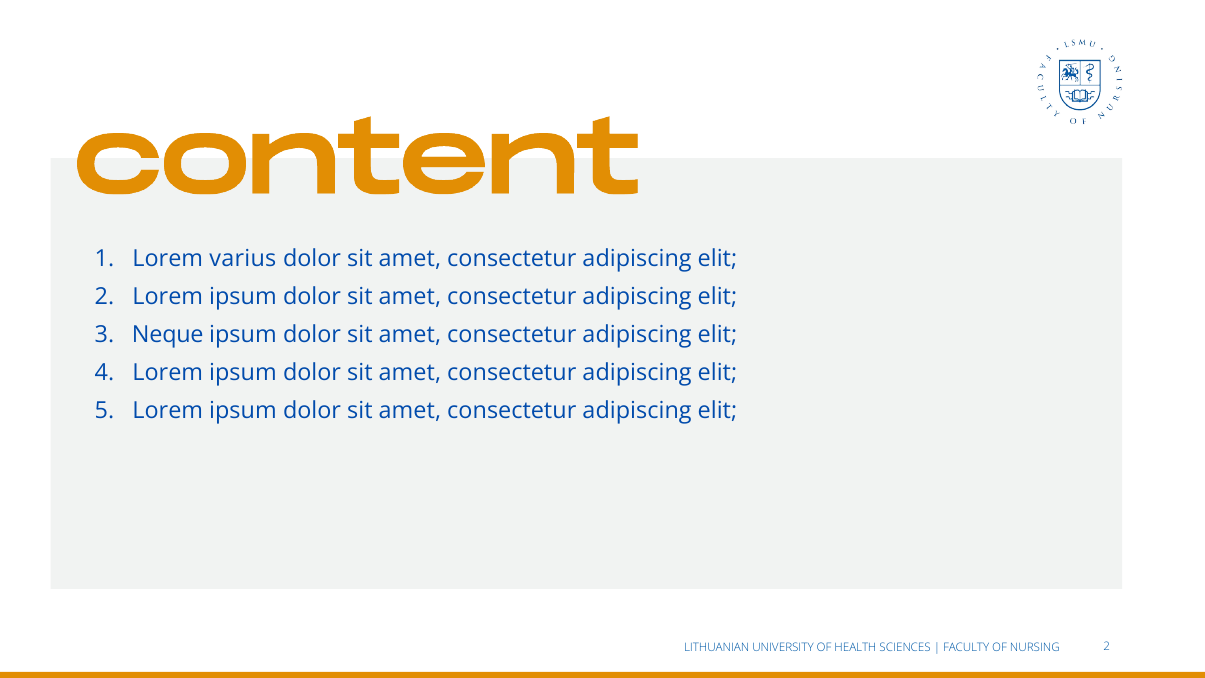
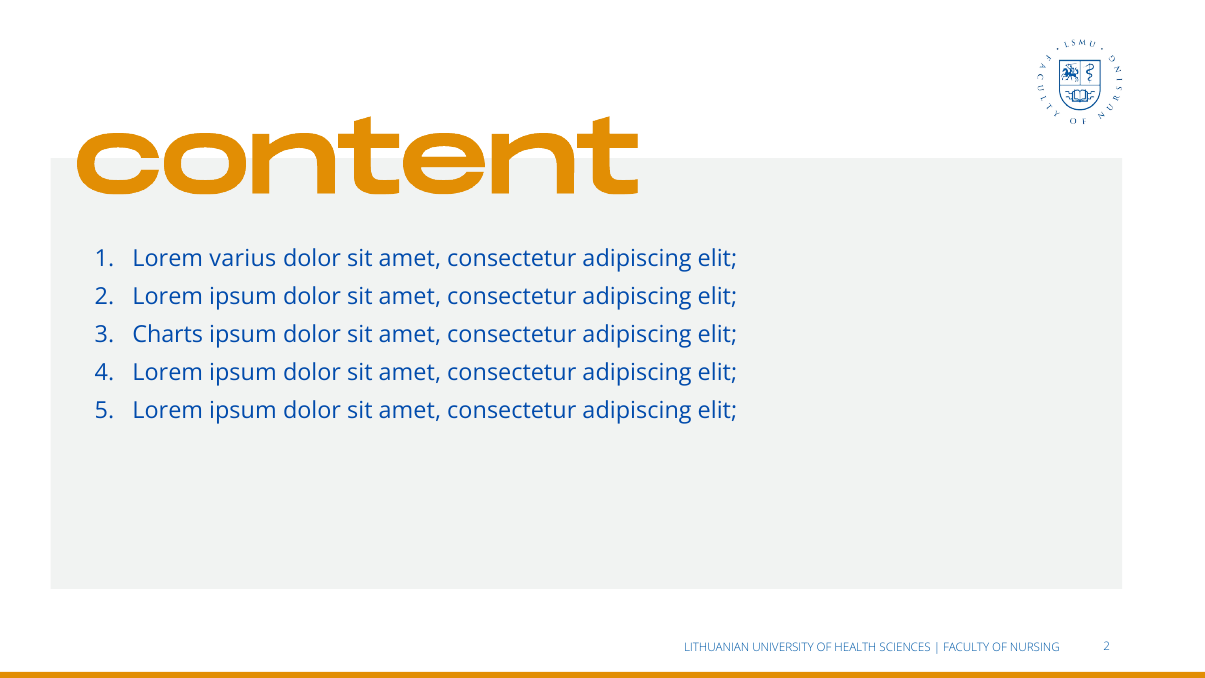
Neque: Neque -> Charts
